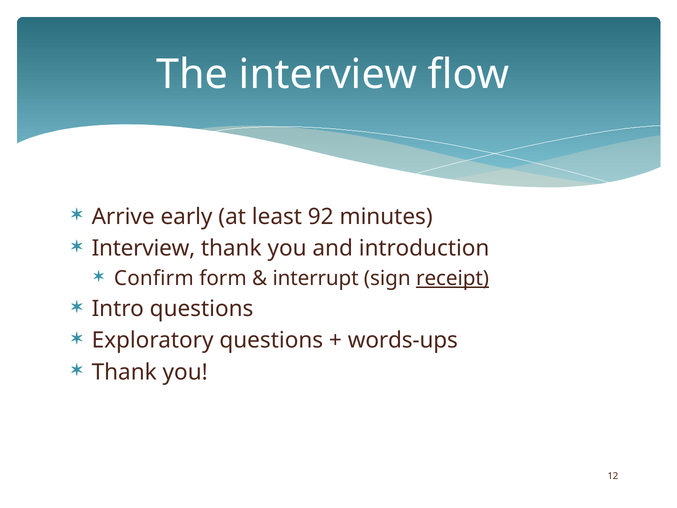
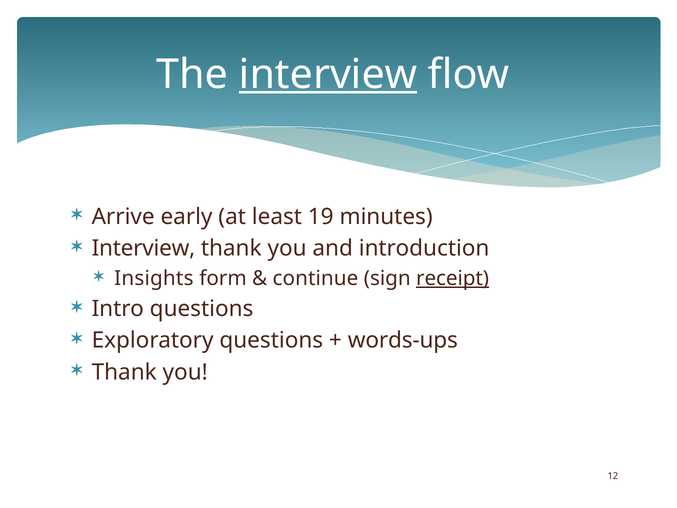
interview at (328, 74) underline: none -> present
92: 92 -> 19
Confirm: Confirm -> Insights
interrupt: interrupt -> continue
